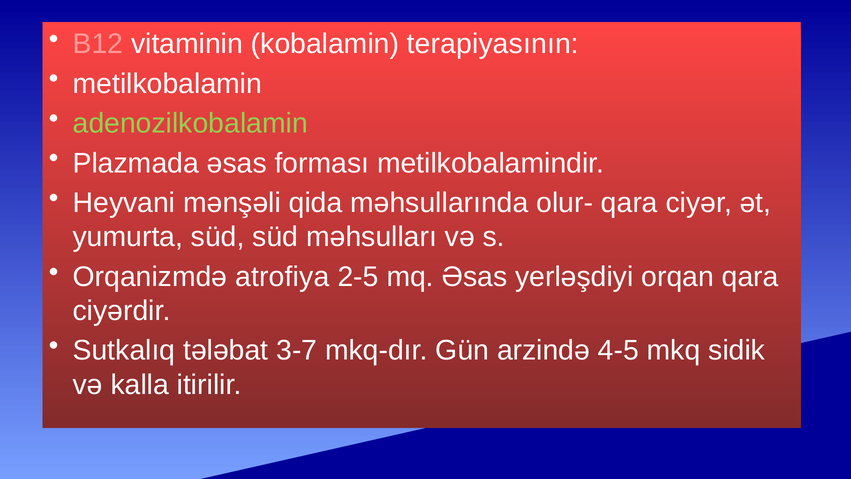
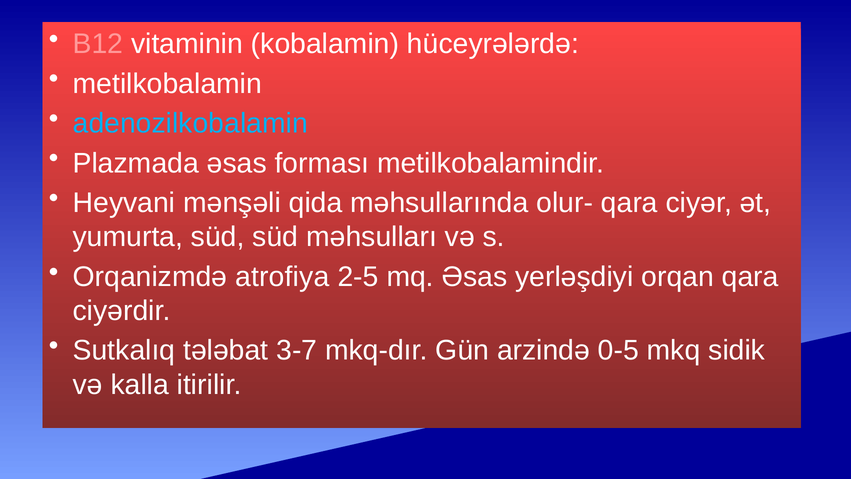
terapiyasının: terapiyasının -> hüceyrələrdə
adenozilkobalamin colour: light green -> light blue
4-5: 4-5 -> 0-5
